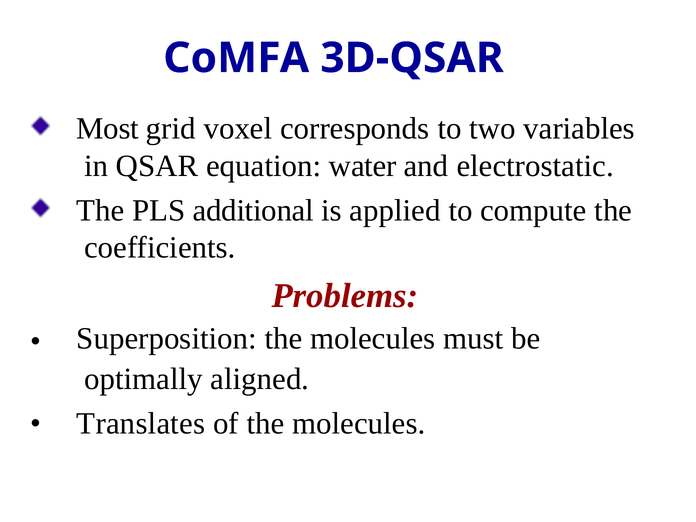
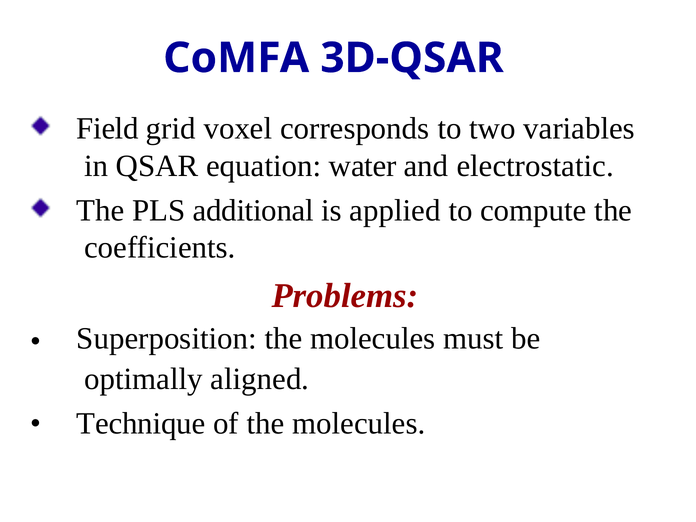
Most: Most -> Field
Translates: Translates -> Technique
